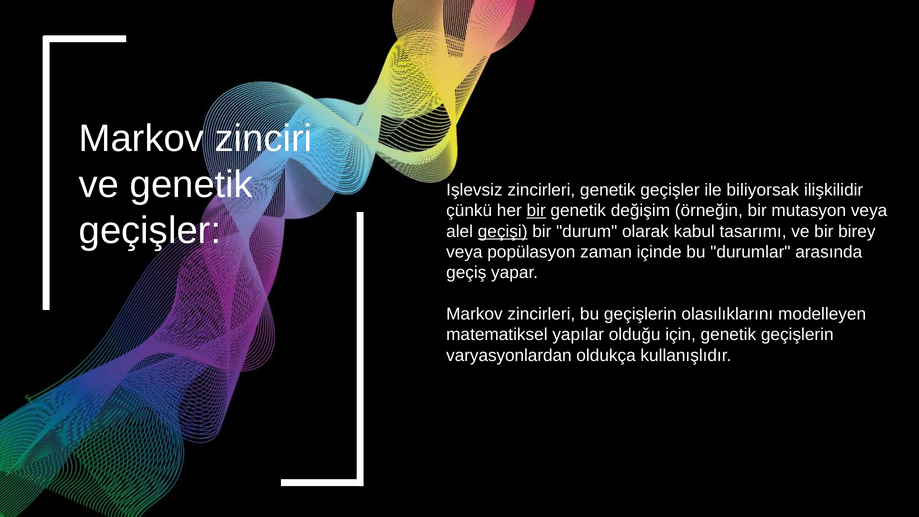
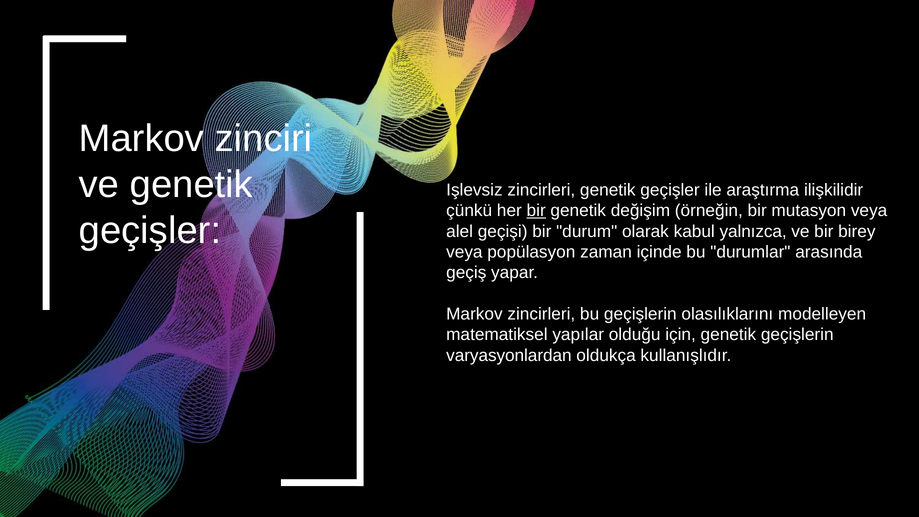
biliyorsak: biliyorsak -> araştırma
geçişi underline: present -> none
tasarımı: tasarımı -> yalnızca
